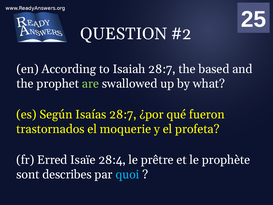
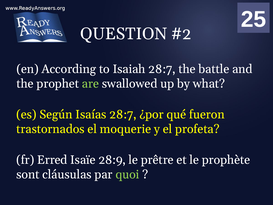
based: based -> battle
28:4: 28:4 -> 28:9
describes: describes -> cláusulas
quoi colour: light blue -> light green
